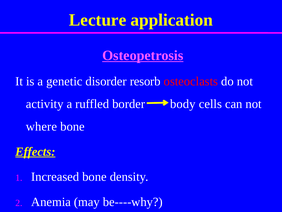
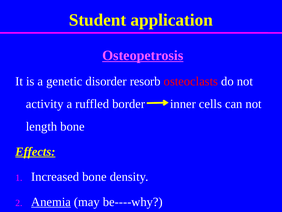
Lecture: Lecture -> Student
body: body -> inner
where: where -> length
Anemia underline: none -> present
